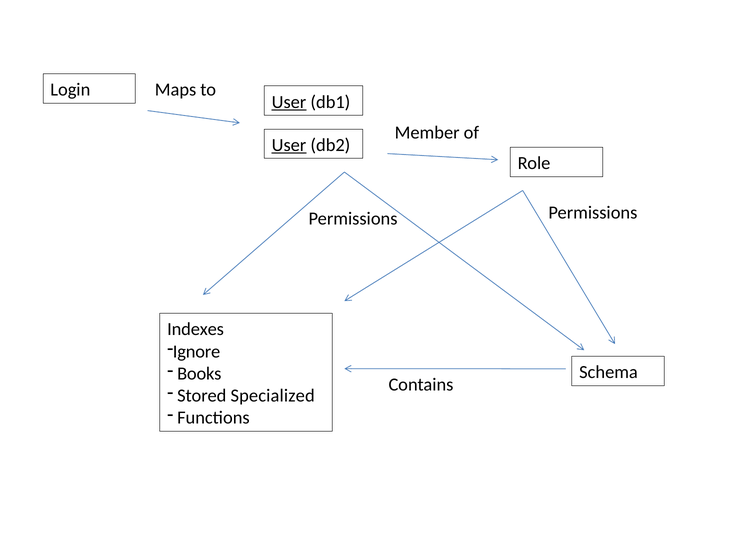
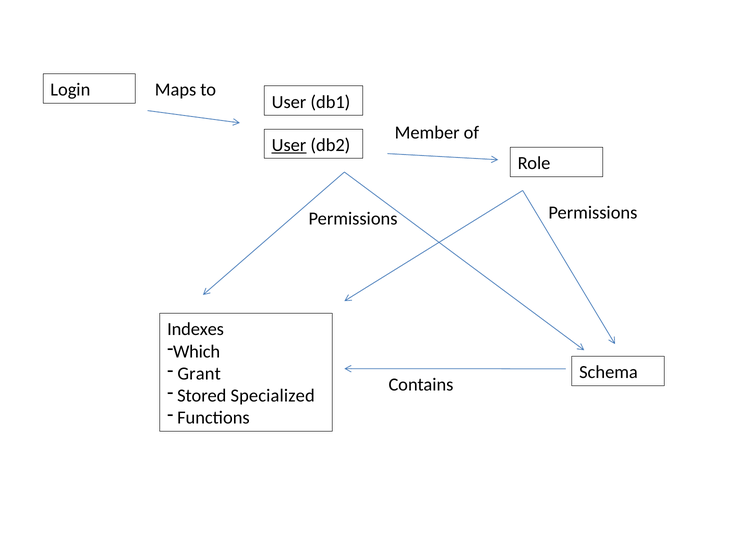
User at (289, 102) underline: present -> none
Ignore: Ignore -> Which
Books: Books -> Grant
